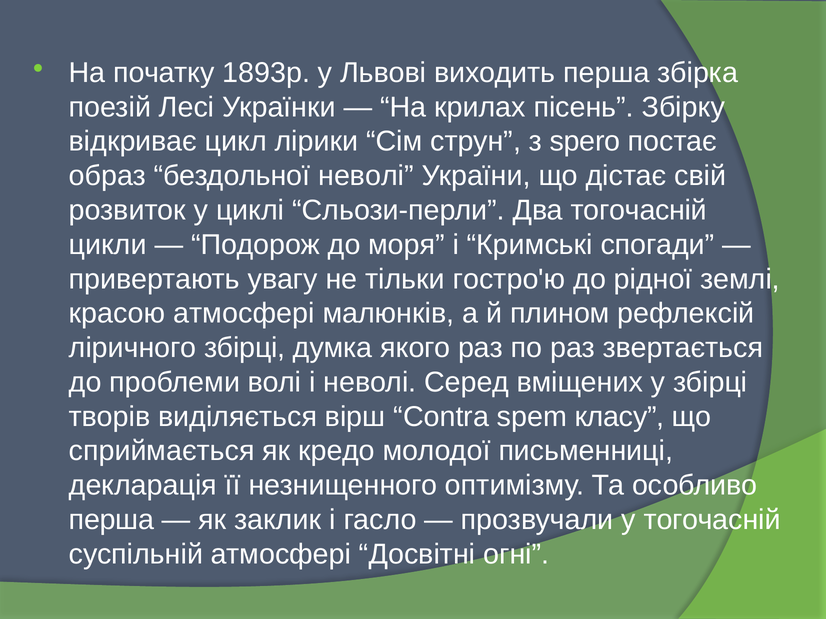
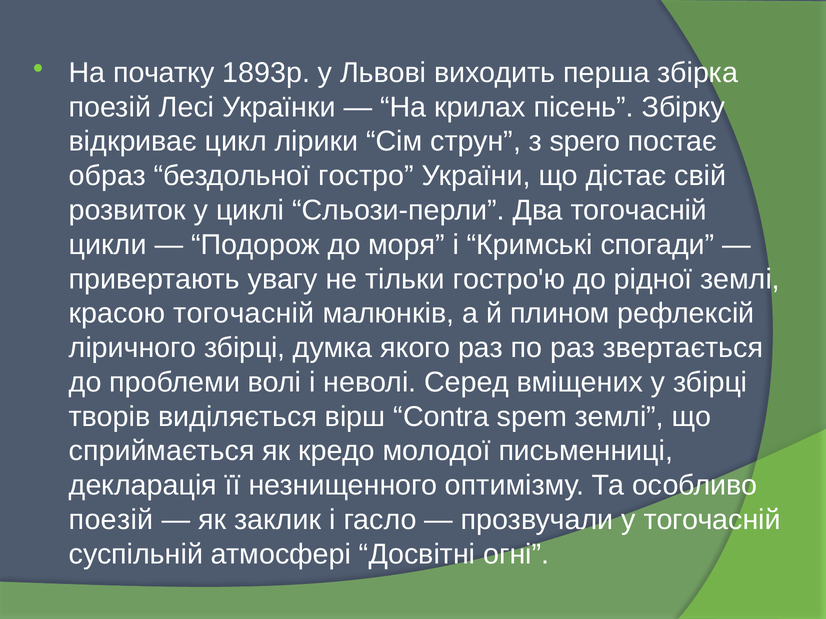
бездольної неволі: неволі -> гостро
красою атмосфері: атмосфері -> тогочасній
spem класу: класу -> землі
перша at (111, 520): перша -> поезій
